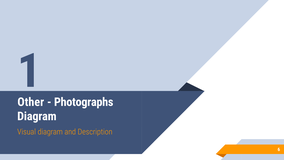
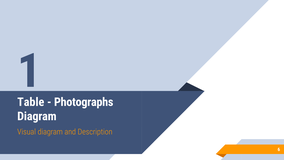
Other: Other -> Table
